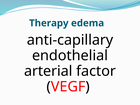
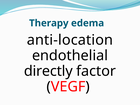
anti-capillary: anti-capillary -> anti-location
arterial: arterial -> directly
